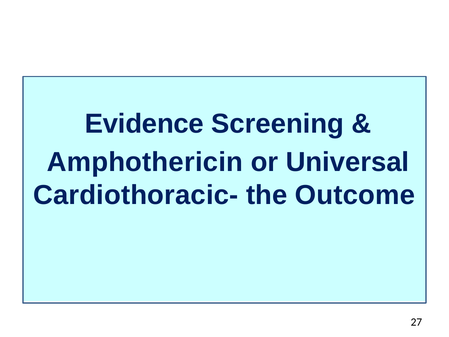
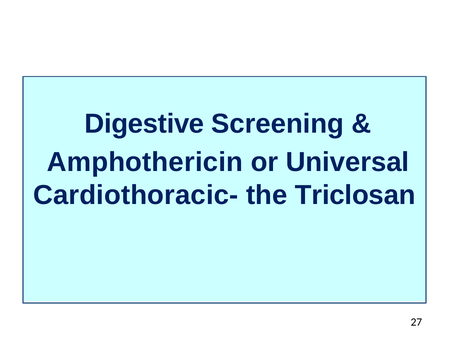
Evidence: Evidence -> Digestive
Outcome: Outcome -> Triclosan
